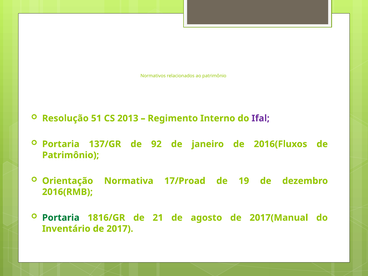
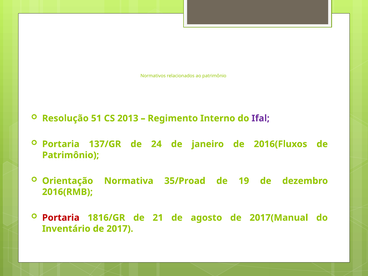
92: 92 -> 24
17/Proad: 17/Proad -> 35/Proad
Portaria at (61, 218) colour: green -> red
